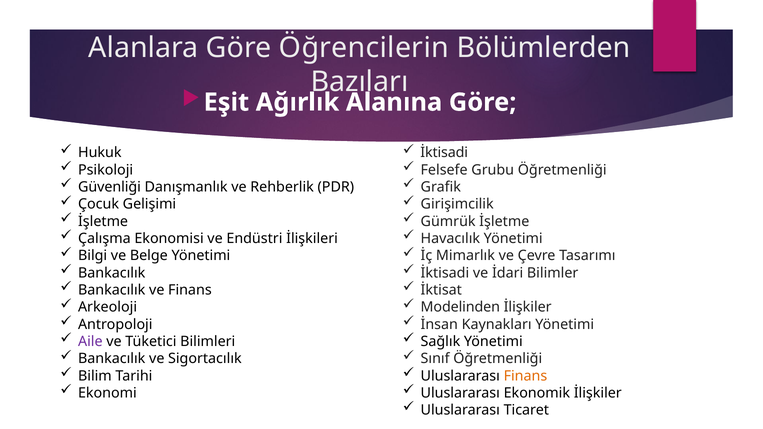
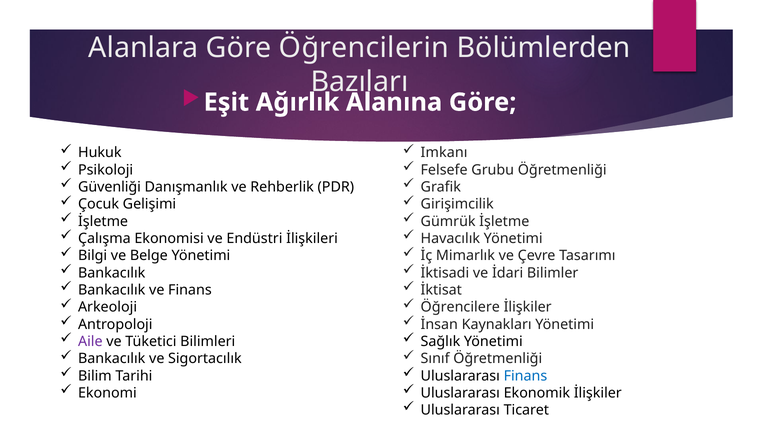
İktisadi at (444, 153): İktisadi -> Imkanı
Modelinden: Modelinden -> Öğrencilere
Finans at (525, 376) colour: orange -> blue
